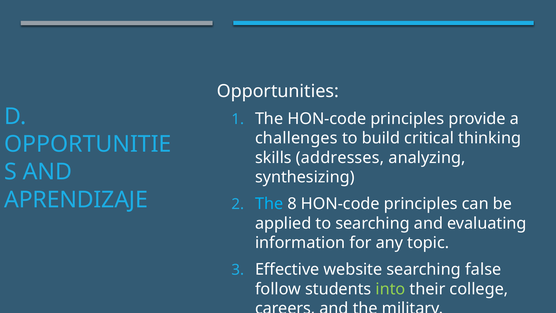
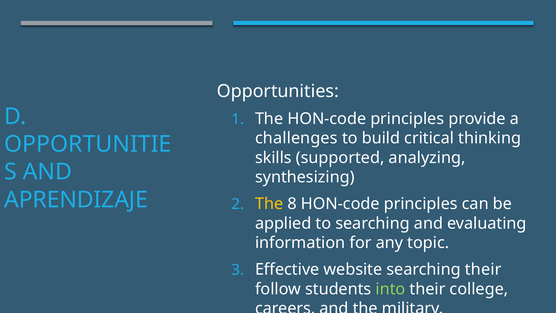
addresses: addresses -> supported
The at (269, 204) colour: light blue -> yellow
searching false: false -> their
